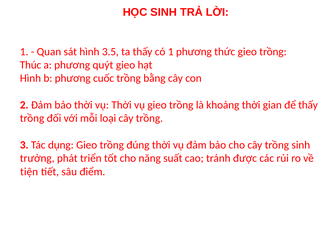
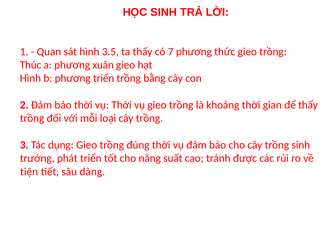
có 1: 1 -> 7
quýt: quýt -> xuân
phương cuốc: cuốc -> triển
điểm: điểm -> dàng
